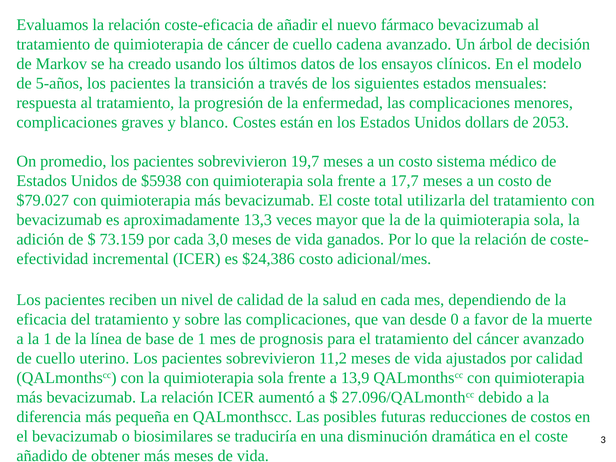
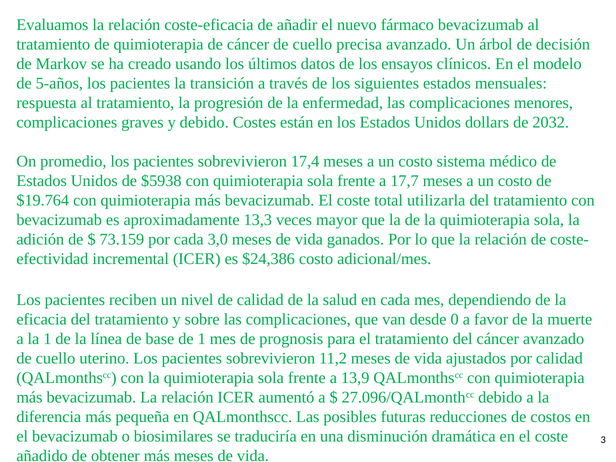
cadena: cadena -> precisa
y blanco: blanco -> debido
2053: 2053 -> 2032
19,7: 19,7 -> 17,4
$79.027: $79.027 -> $19.764
